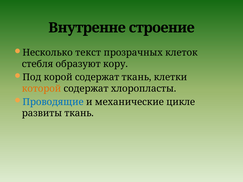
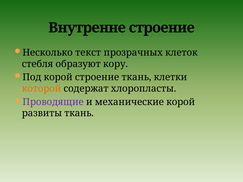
корой содержат: содержат -> строение
Проводящие colour: blue -> purple
механические цикле: цикле -> корой
